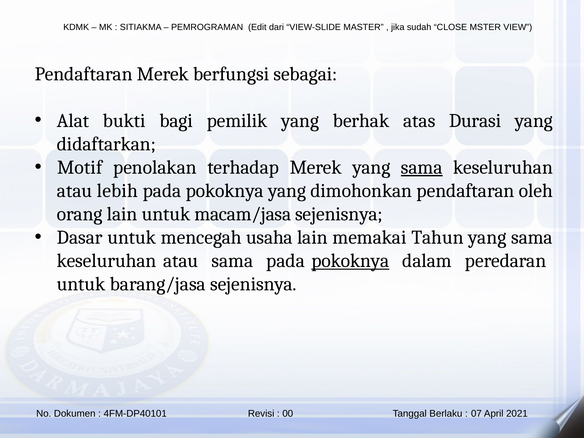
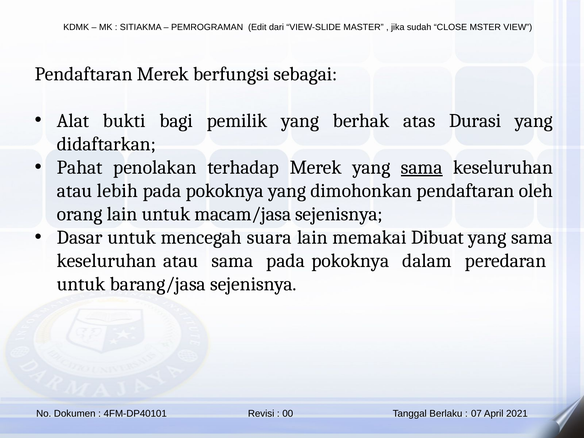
Motif: Motif -> Pahat
usaha: usaha -> suara
Tahun: Tahun -> Dibuat
pokoknya at (350, 261) underline: present -> none
